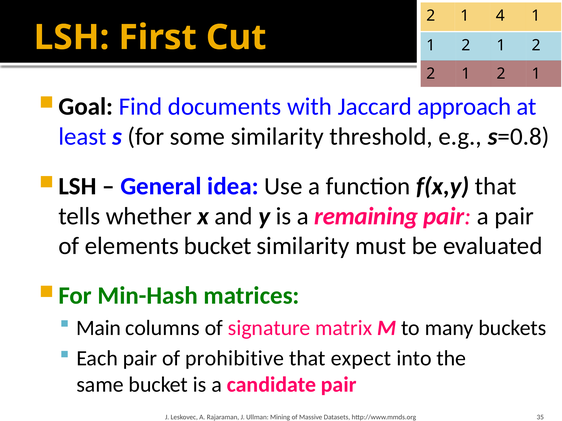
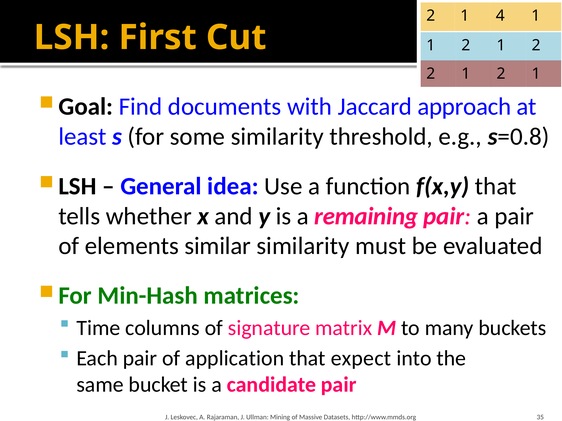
elements bucket: bucket -> similar
Main: Main -> Time
prohibitive: prohibitive -> application
